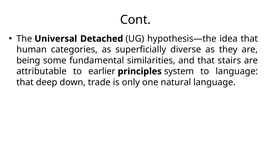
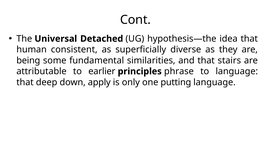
categories: categories -> consistent
system: system -> phrase
trade: trade -> apply
natural: natural -> putting
